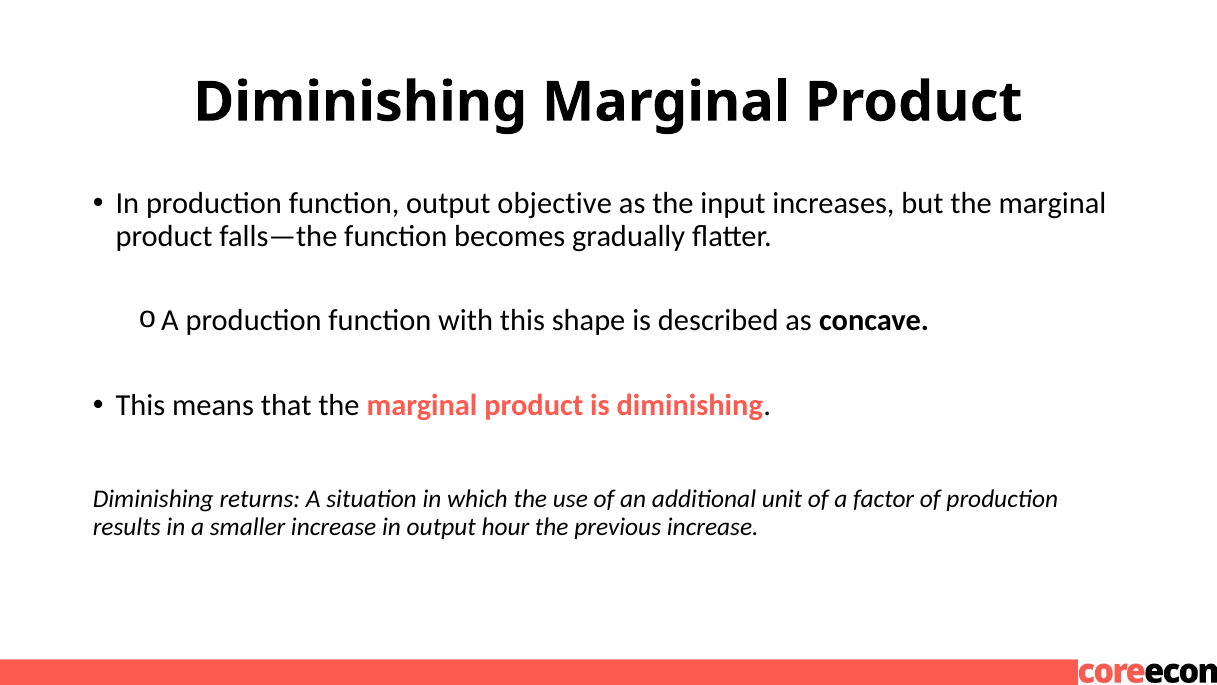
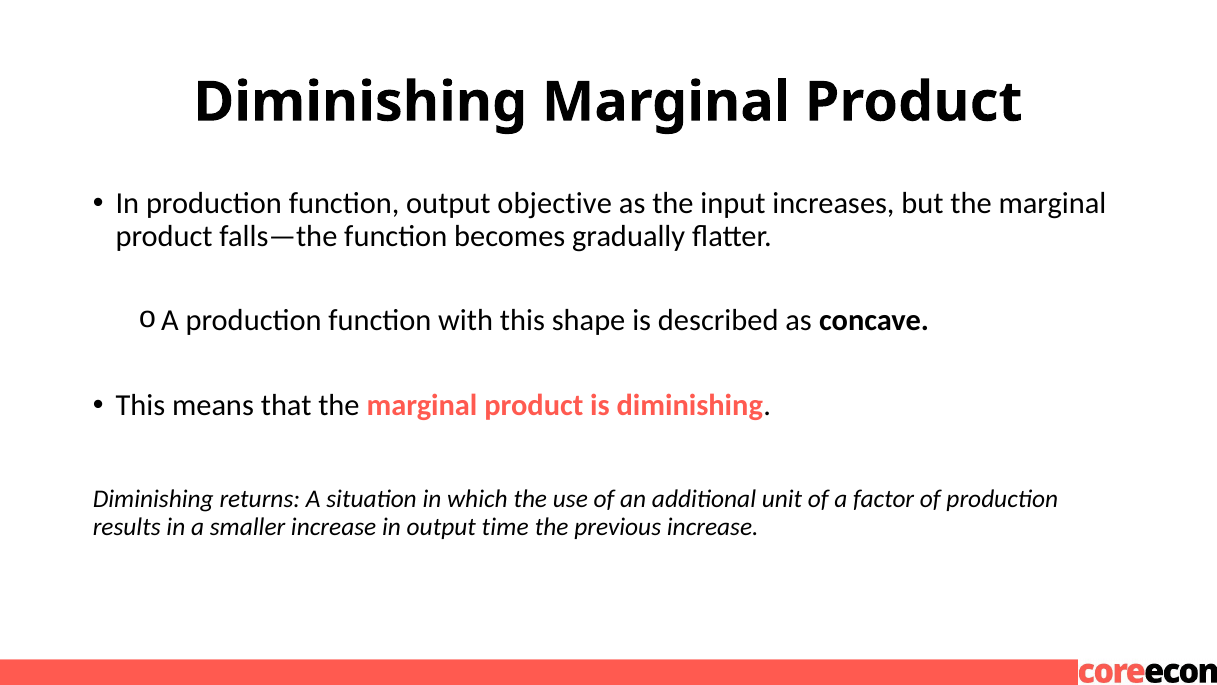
hour: hour -> time
